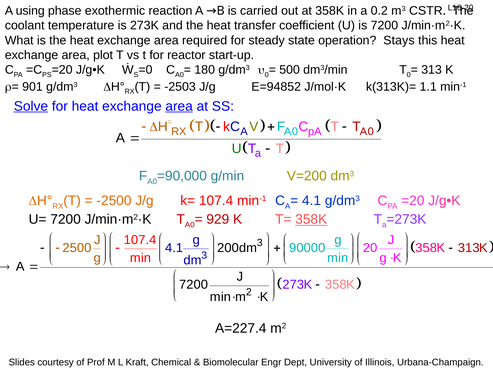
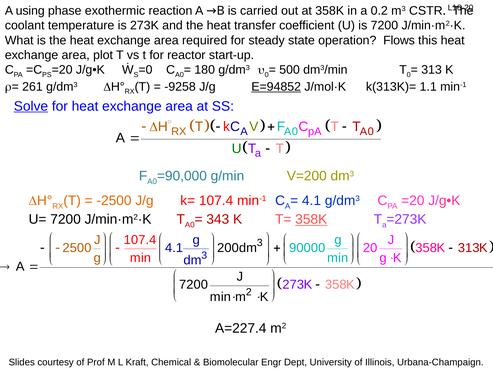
Stays: Stays -> Flows
901: 901 -> 261
-2503: -2503 -> -9258
E=94852 underline: none -> present
area at (179, 106) underline: present -> none
929: 929 -> 343
